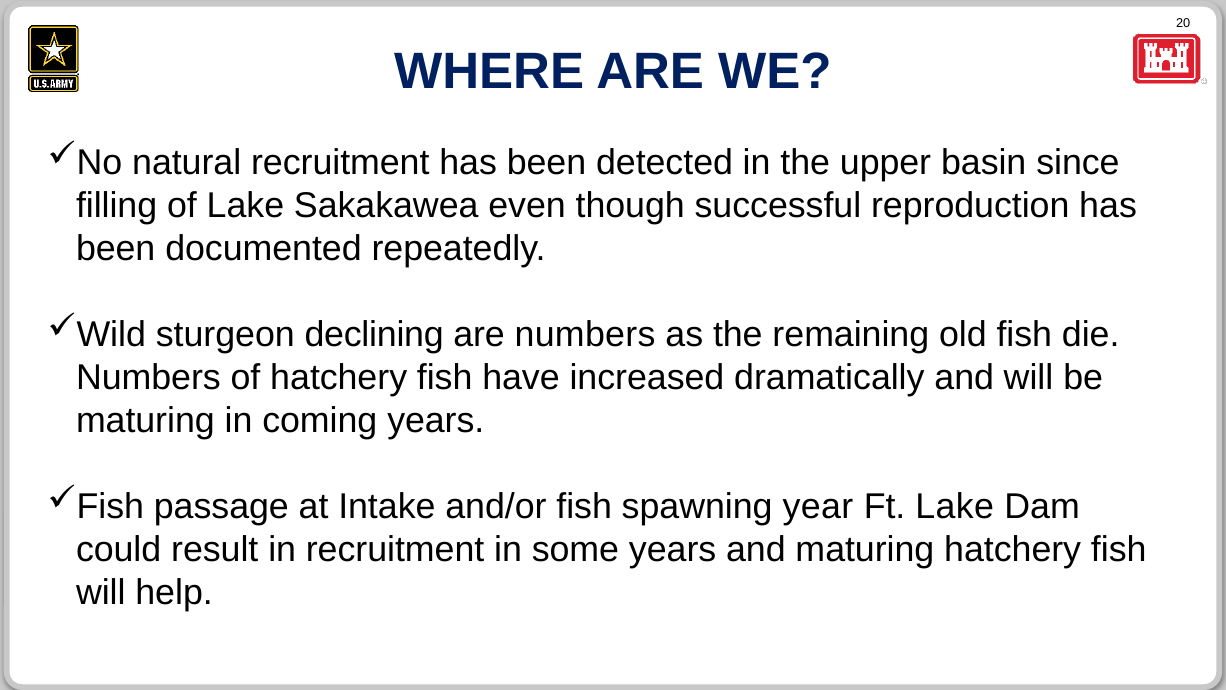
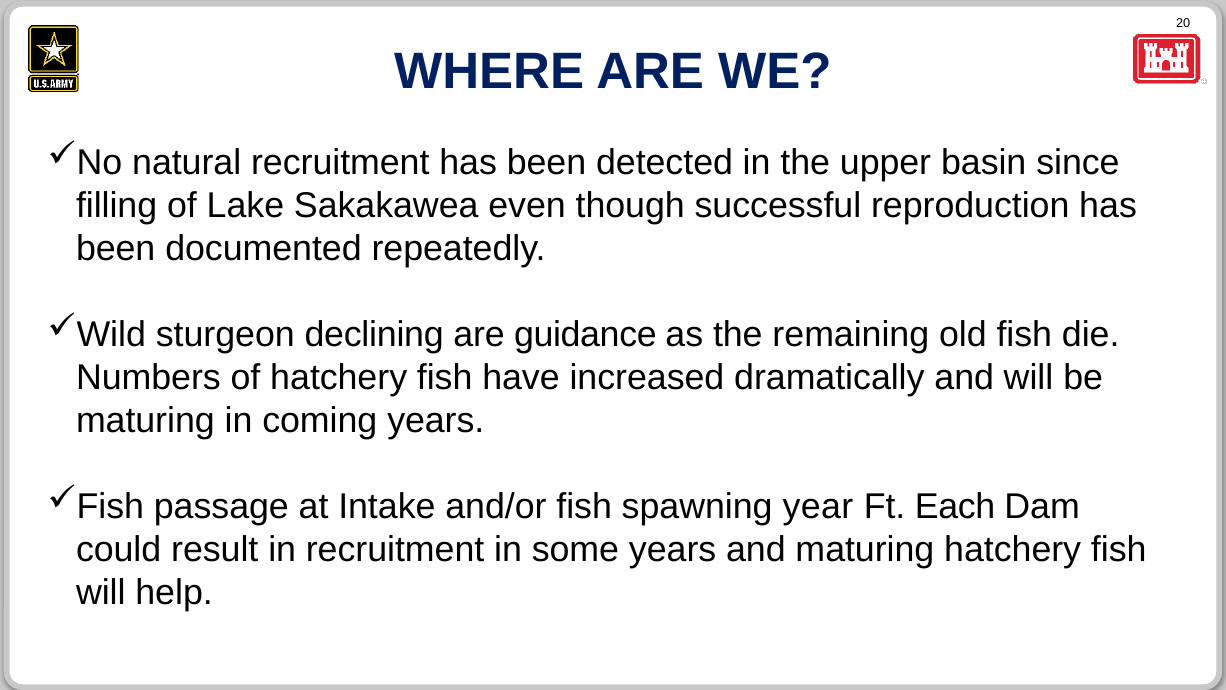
are numbers: numbers -> guidance
Ft Lake: Lake -> Each
